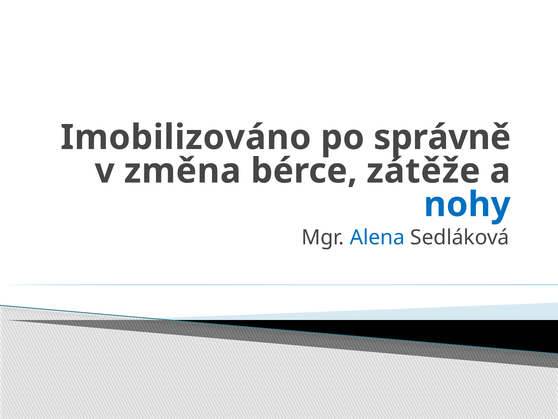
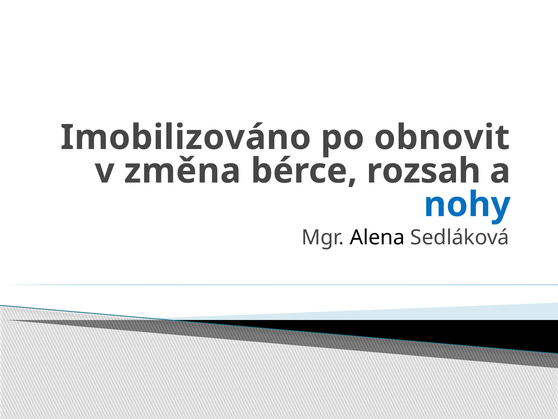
správně: správně -> obnovit
zátěže: zátěže -> rozsah
Alena colour: blue -> black
